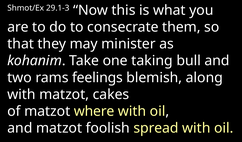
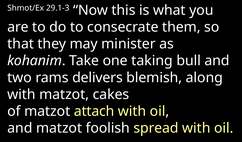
feelings: feelings -> delivers
where: where -> attach
